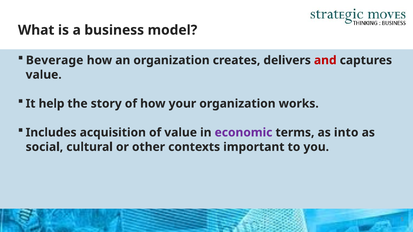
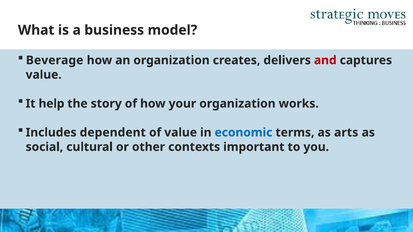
acquisition: acquisition -> dependent
economic colour: purple -> blue
into: into -> arts
